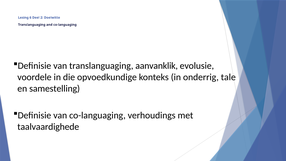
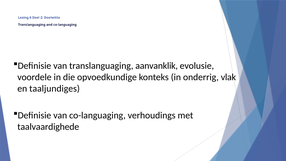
tale: tale -> vlak
samestelling: samestelling -> taaljundiges
